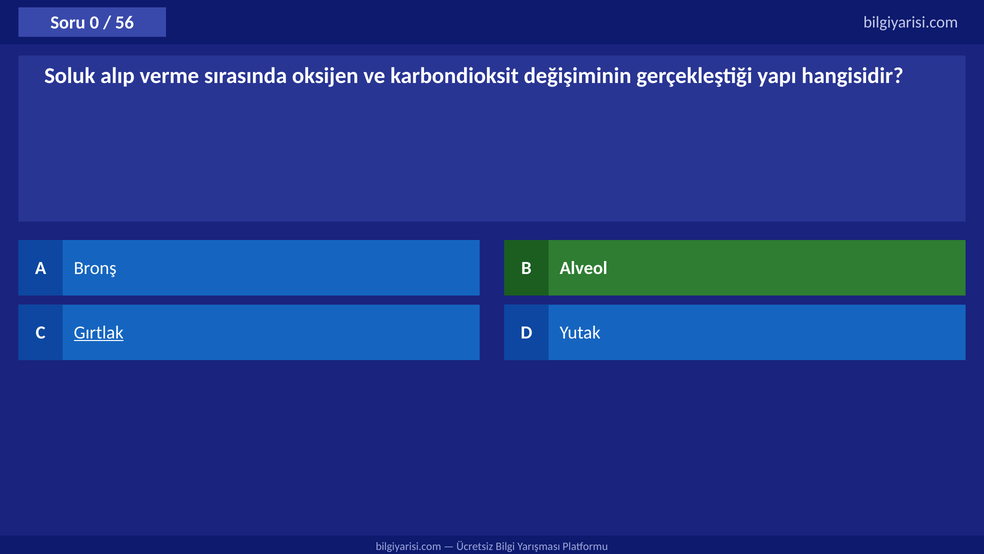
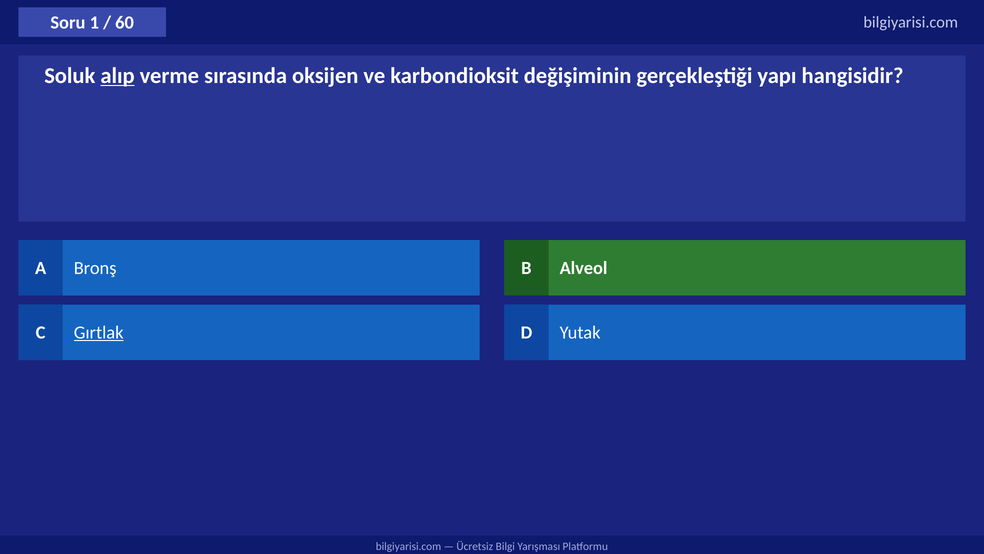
0: 0 -> 1
56: 56 -> 60
alıp underline: none -> present
